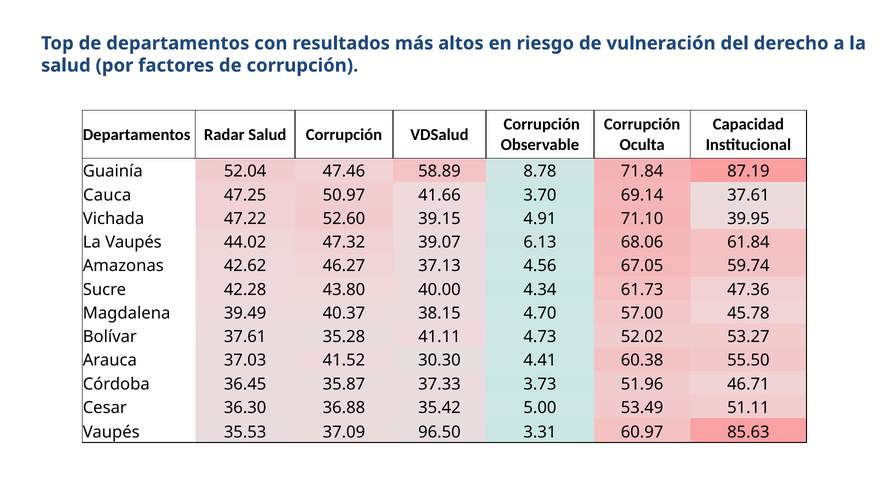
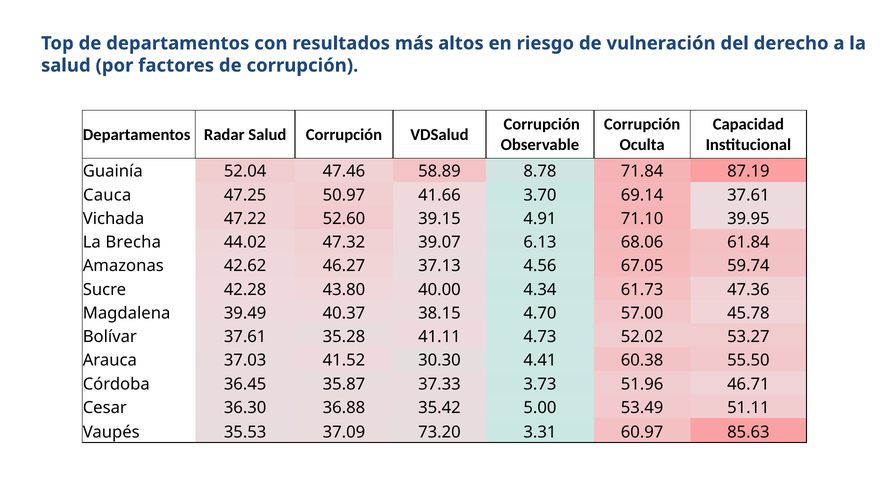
La Vaupés: Vaupés -> Brecha
96.50: 96.50 -> 73.20
